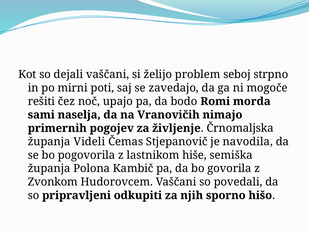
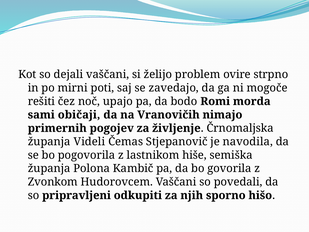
seboj: seboj -> ovire
naselja: naselja -> običaji
